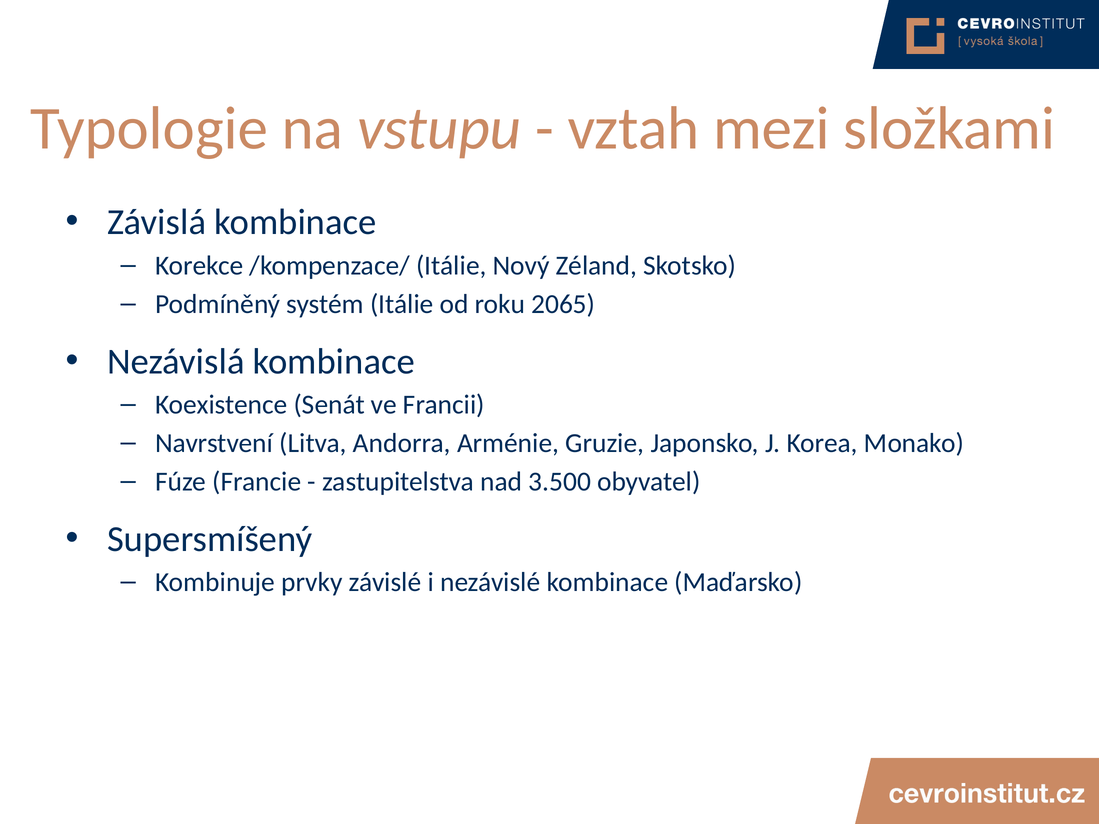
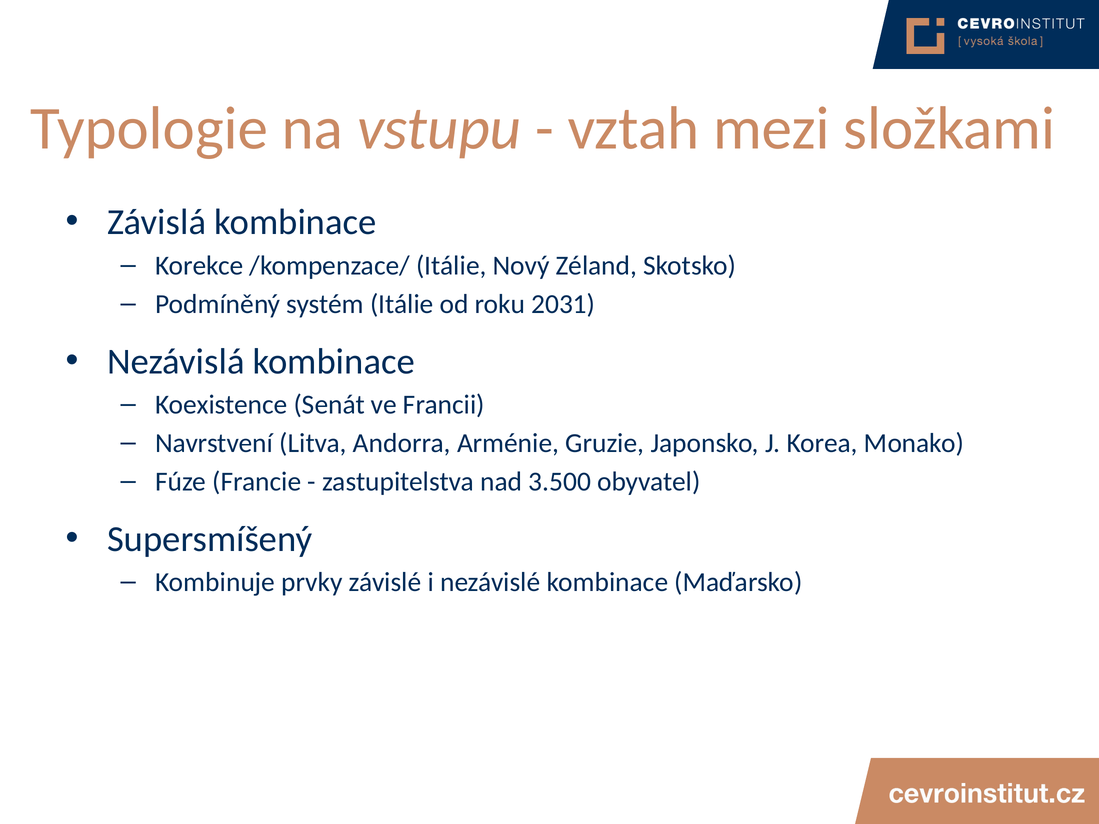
2065: 2065 -> 2031
